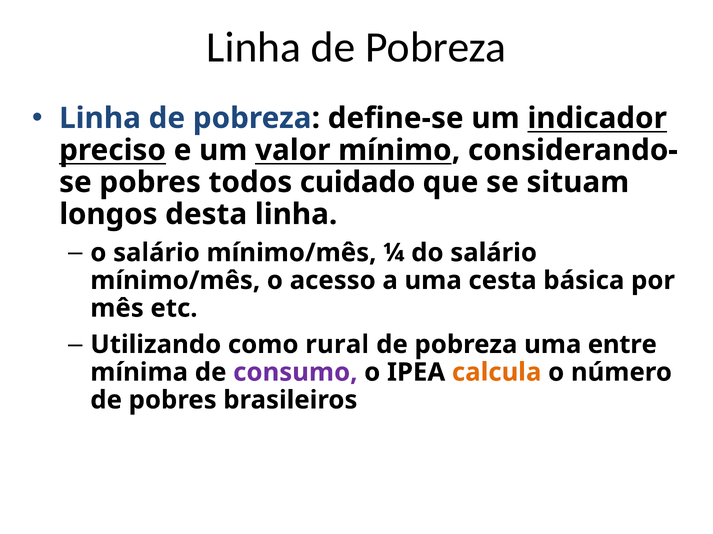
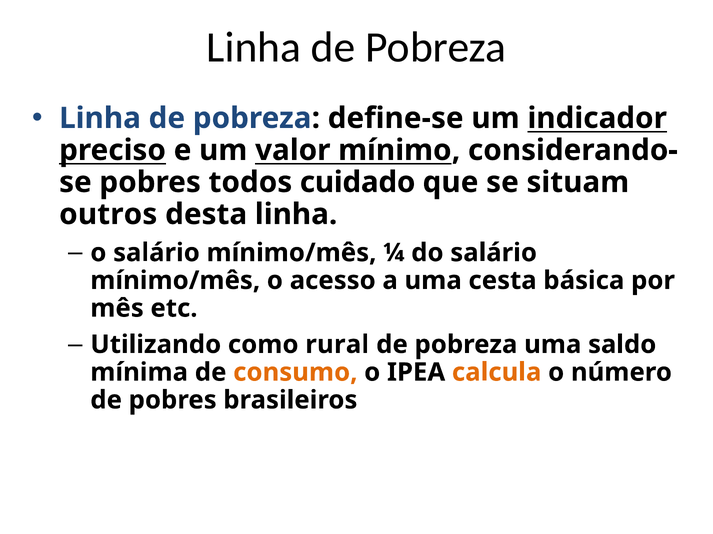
longos: longos -> outros
entre: entre -> saldo
consumo colour: purple -> orange
